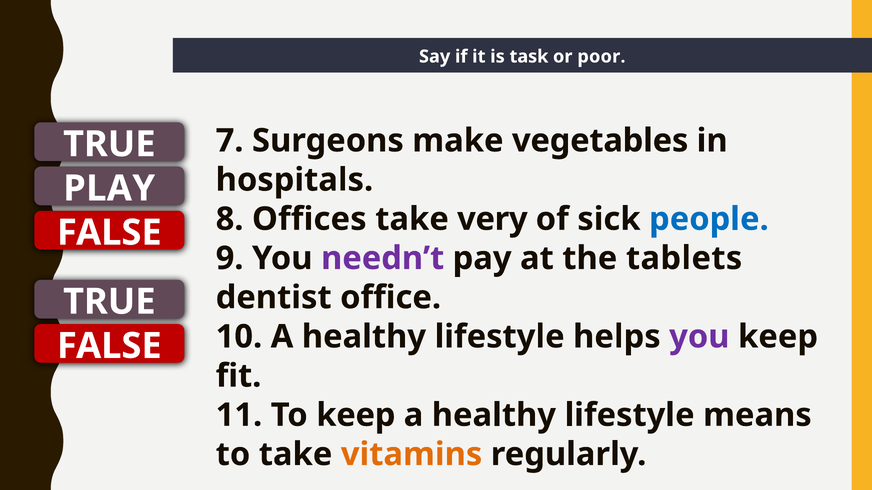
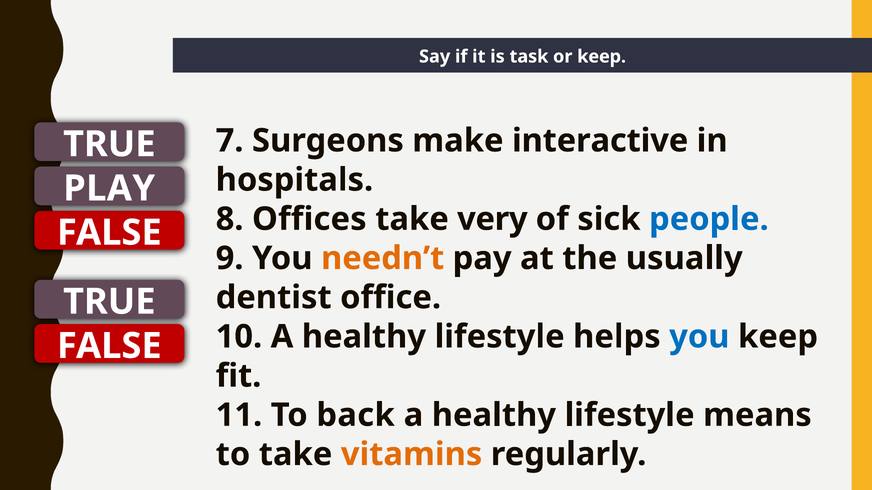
or poor: poor -> keep
vegetables: vegetables -> interactive
needn’t colour: purple -> orange
tablets: tablets -> usually
you at (699, 337) colour: purple -> blue
To keep: keep -> back
